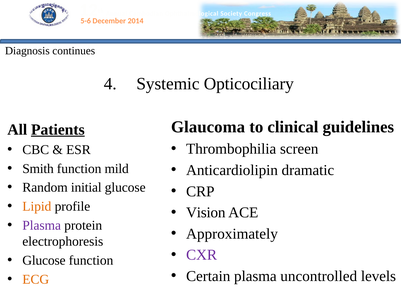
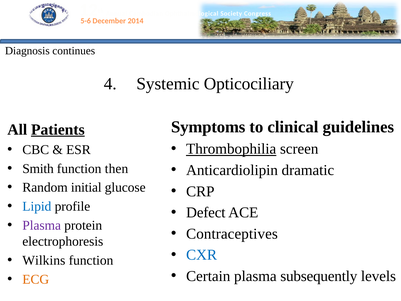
Glaucoma: Glaucoma -> Symptoms
Thrombophilia underline: none -> present
mild: mild -> then
Lipid colour: orange -> blue
Vision: Vision -> Defect
Approximately: Approximately -> Contraceptives
CXR colour: purple -> blue
Glucose at (44, 260): Glucose -> Wilkins
uncontrolled: uncontrolled -> subsequently
